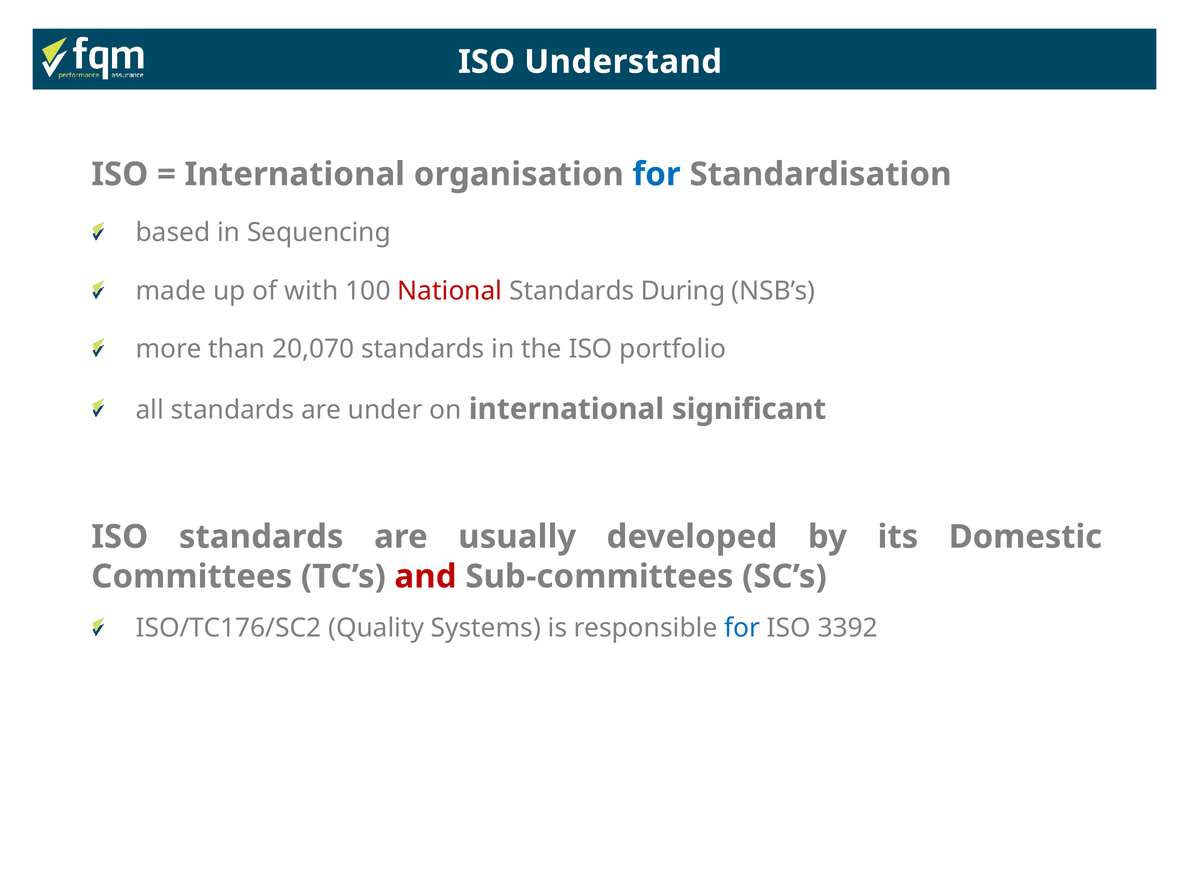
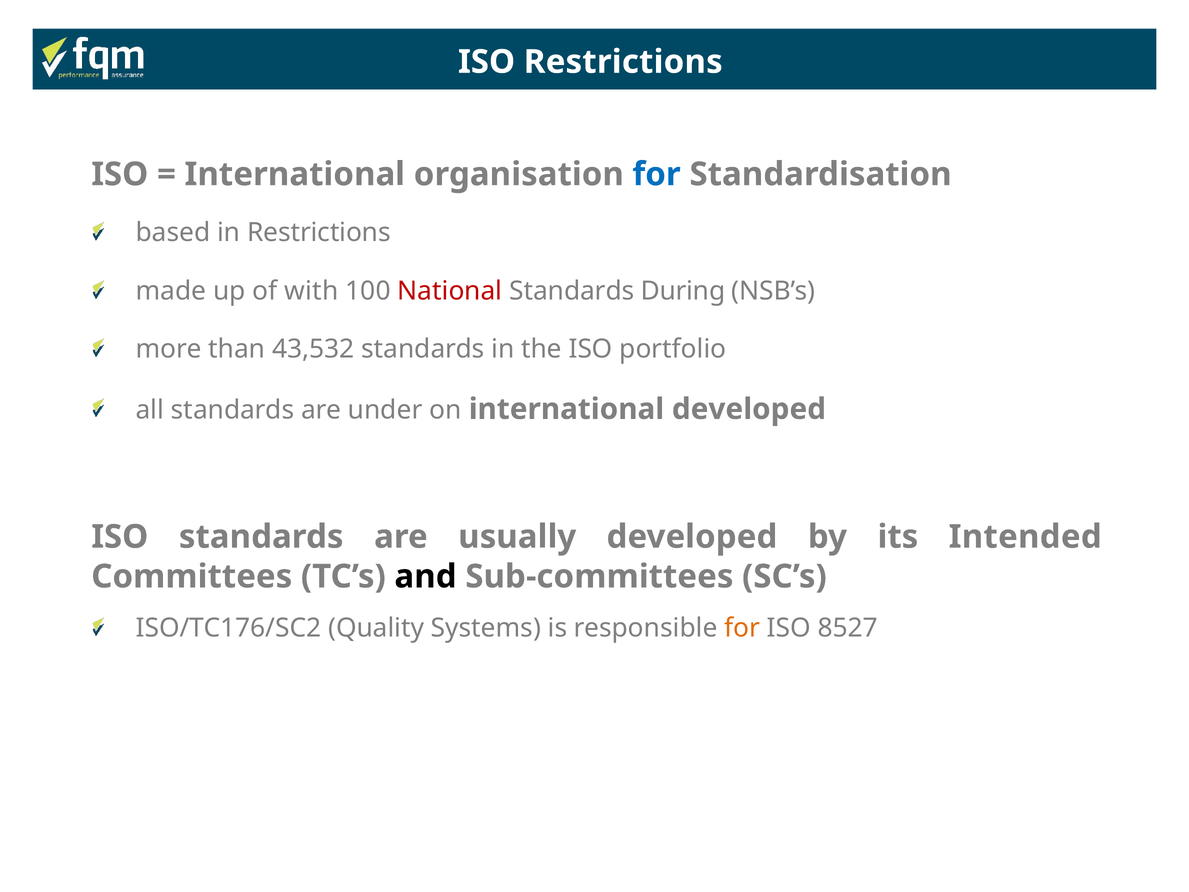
ISO Understand: Understand -> Restrictions
in Sequencing: Sequencing -> Restrictions
20,070: 20,070 -> 43,532
international significant: significant -> developed
Domestic: Domestic -> Intended
and colour: red -> black
for at (742, 628) colour: blue -> orange
3392: 3392 -> 8527
